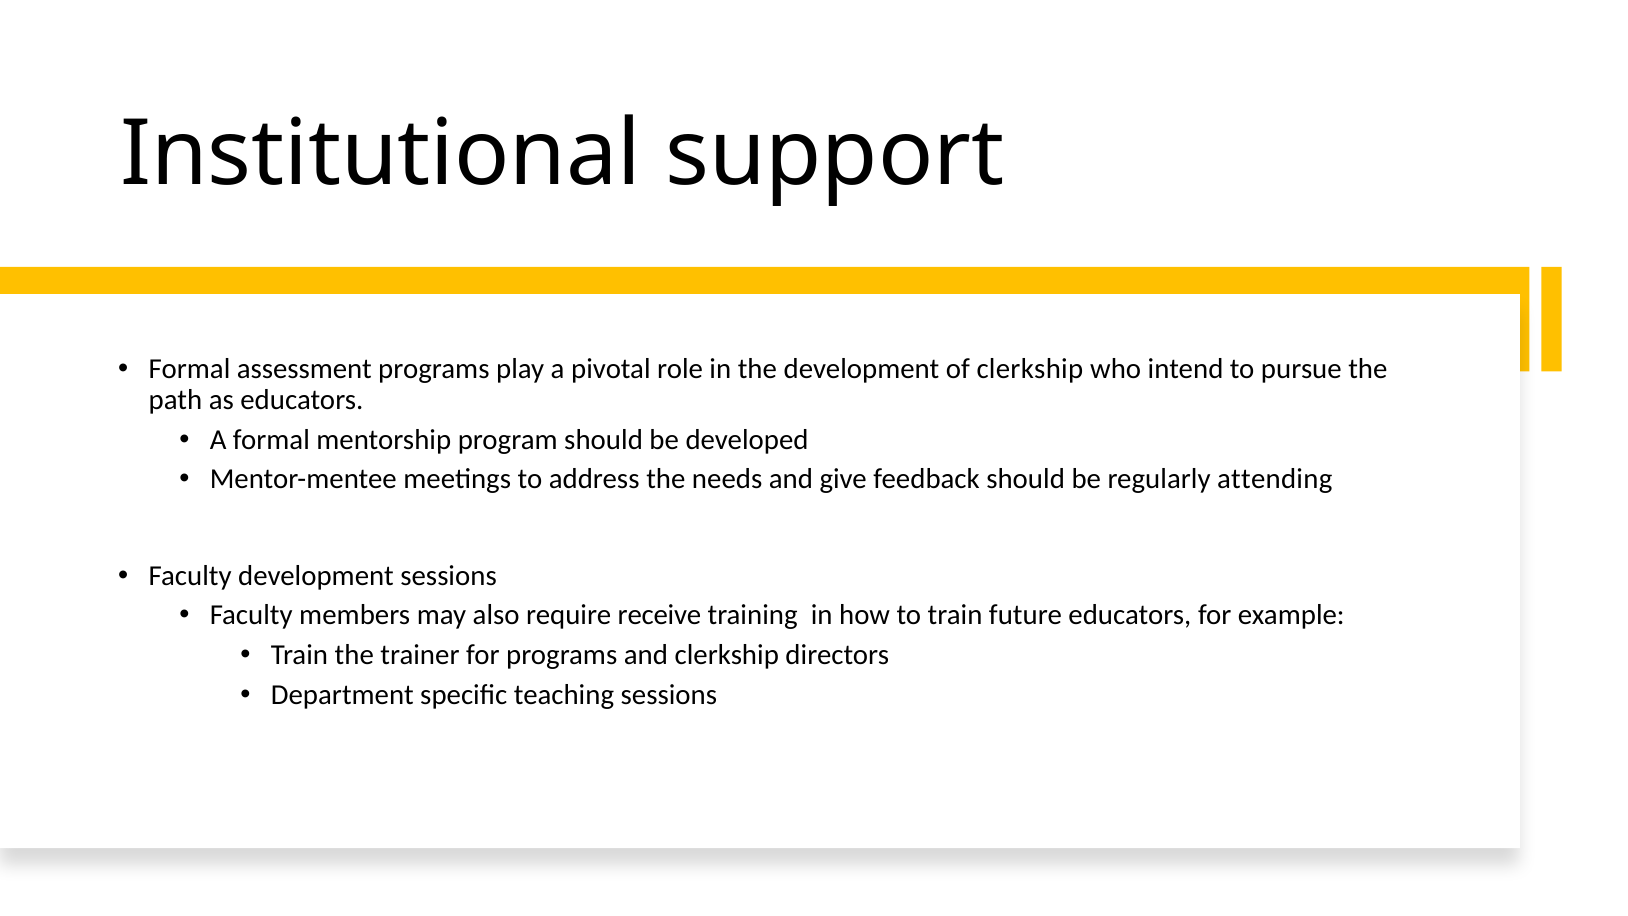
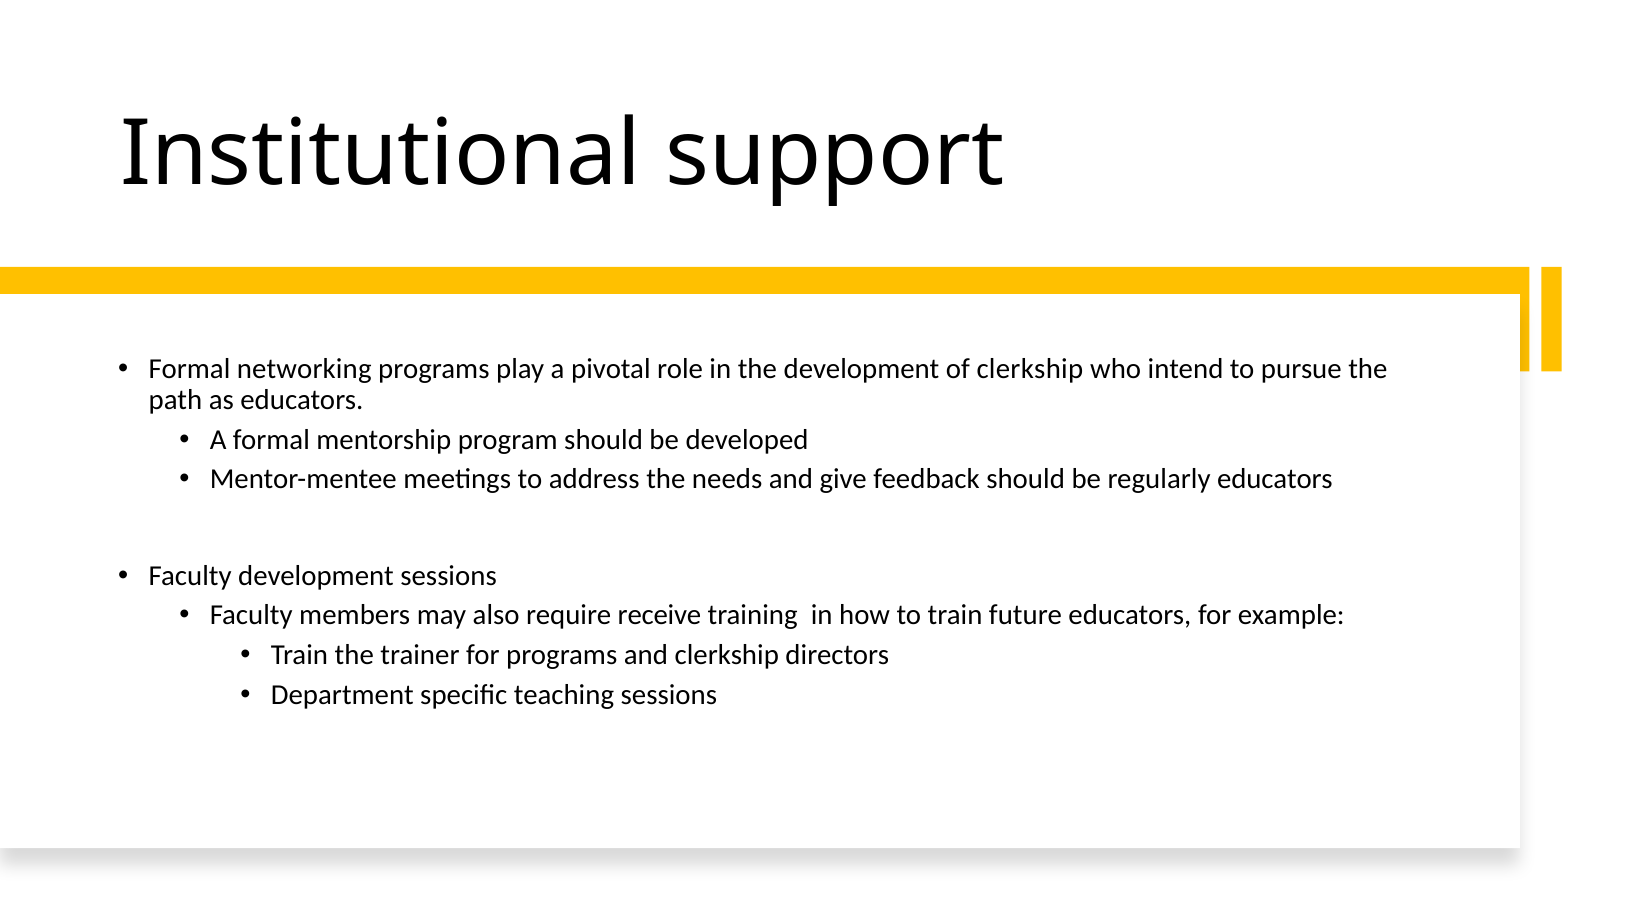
assessment: assessment -> networking
regularly attending: attending -> educators
